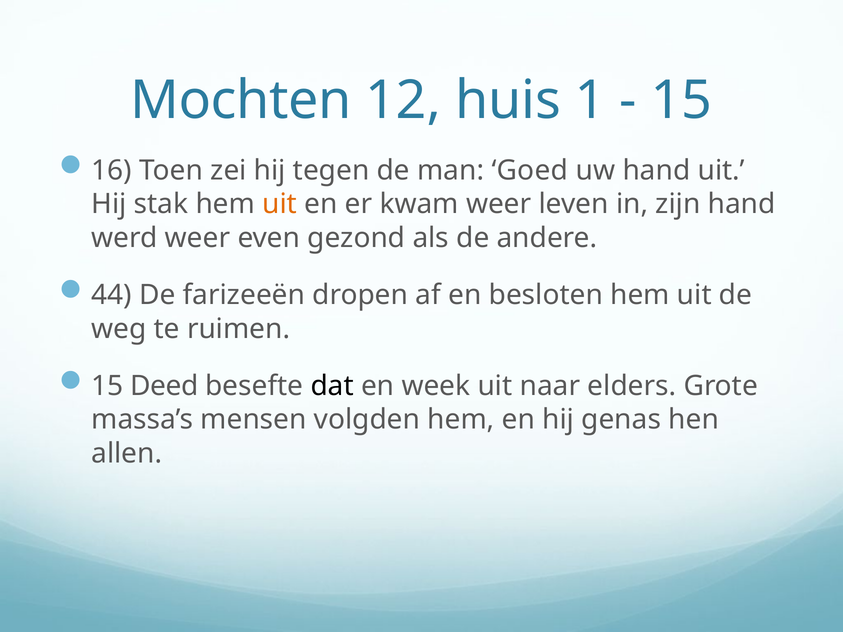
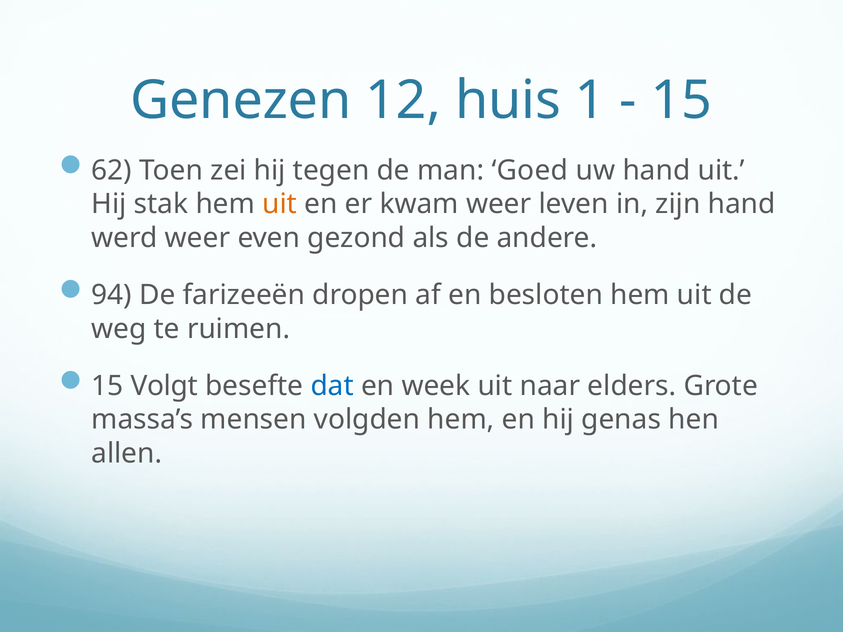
Mochten: Mochten -> Genezen
16: 16 -> 62
44: 44 -> 94
Deed: Deed -> Volgt
dat colour: black -> blue
